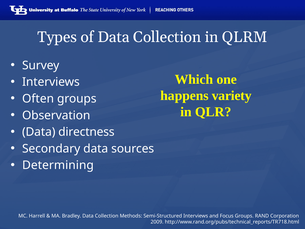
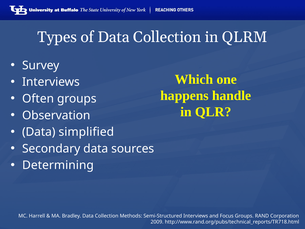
variety: variety -> handle
directness: directness -> simplified
